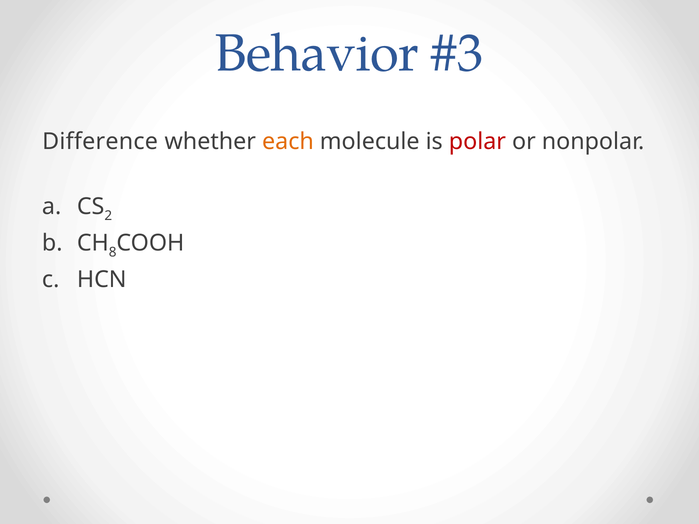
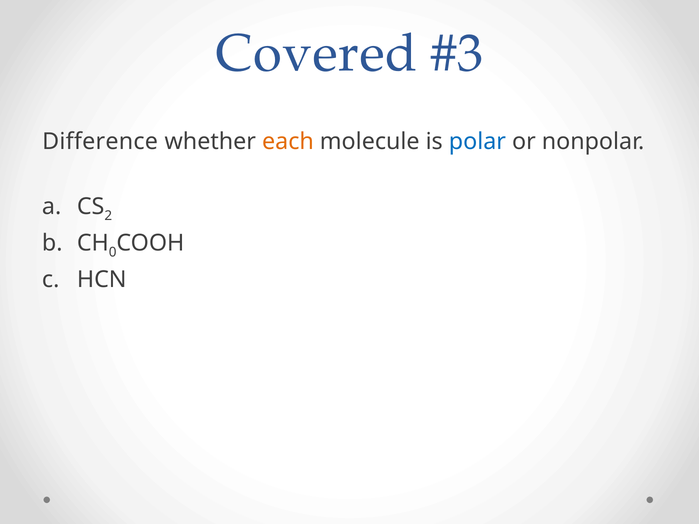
Behavior: Behavior -> Covered
polar colour: red -> blue
8: 8 -> 0
